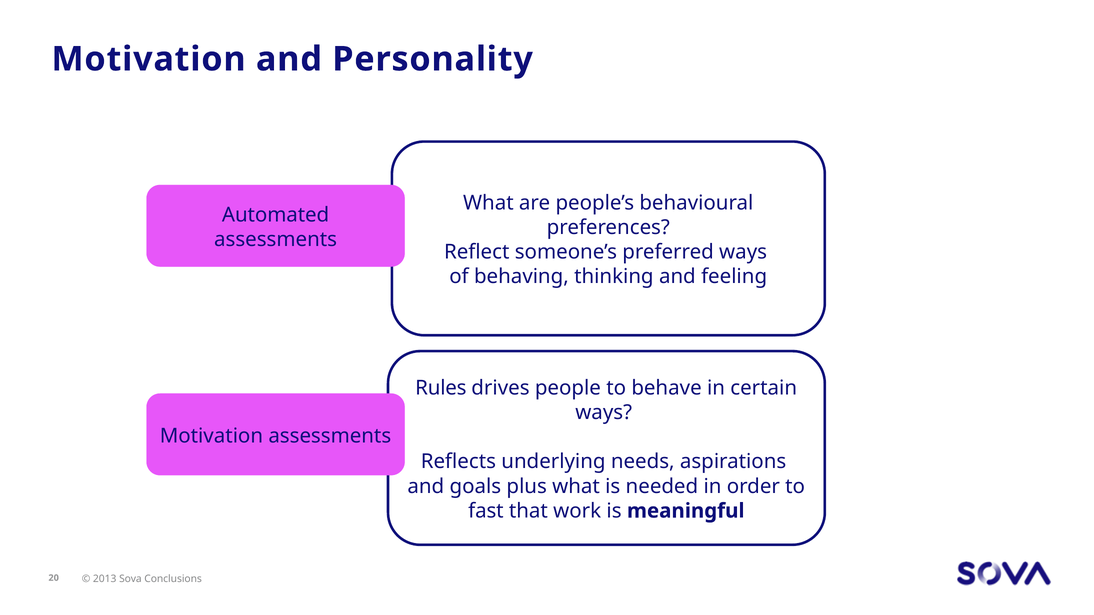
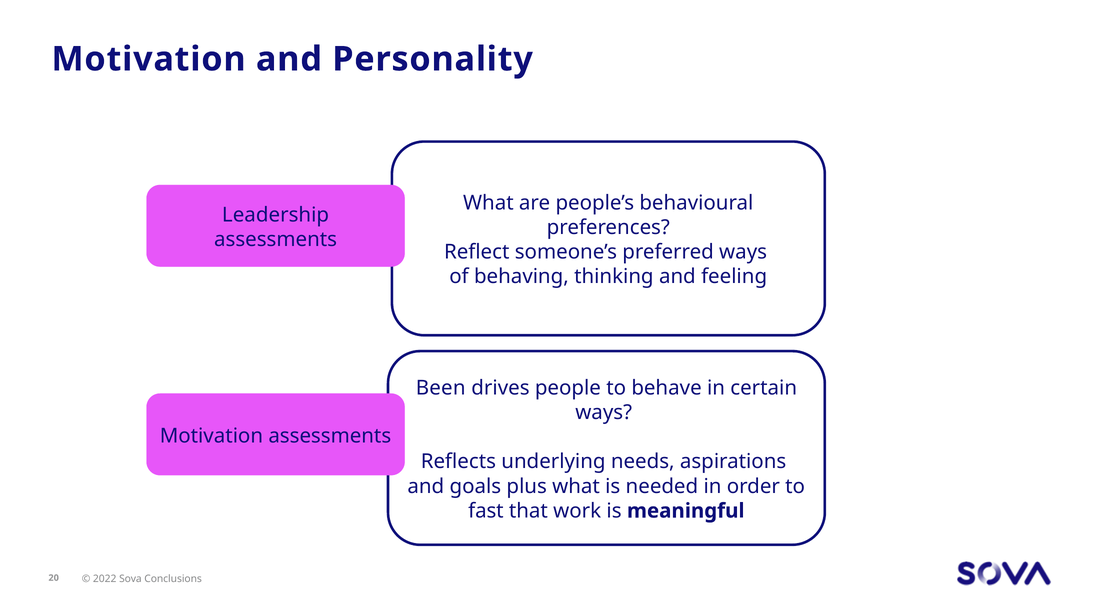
Automated: Automated -> Leadership
Rules: Rules -> Been
2013: 2013 -> 2022
